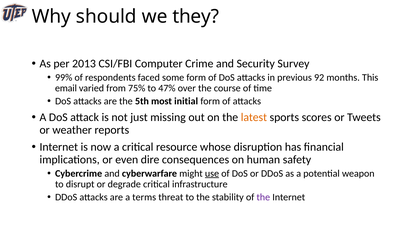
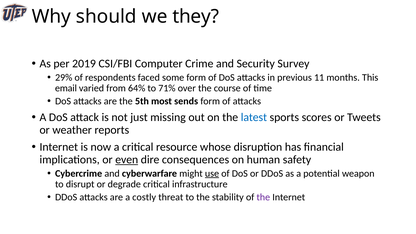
2013: 2013 -> 2019
99%: 99% -> 29%
92: 92 -> 11
75%: 75% -> 64%
47%: 47% -> 71%
initial: initial -> sends
latest colour: orange -> blue
even underline: none -> present
terms: terms -> costly
